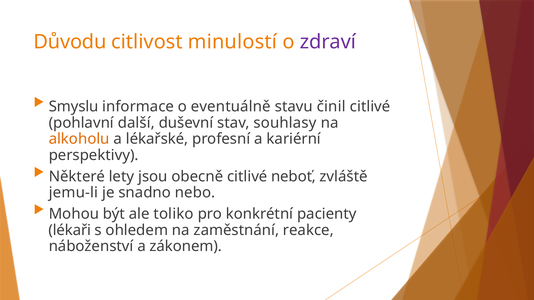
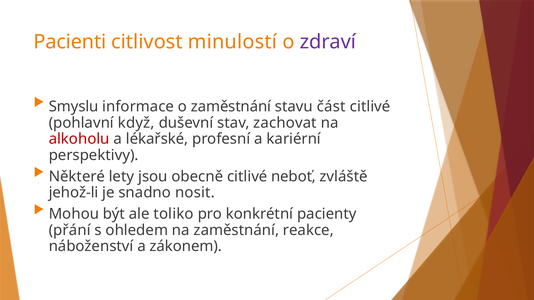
Důvodu: Důvodu -> Pacienti
o eventuálně: eventuálně -> zaměstnání
činil: činil -> část
další: další -> když
souhlasy: souhlasy -> zachovat
alkoholu colour: orange -> red
jemu-li: jemu-li -> jehož-li
nebo: nebo -> nosit
lékaři: lékaři -> přání
